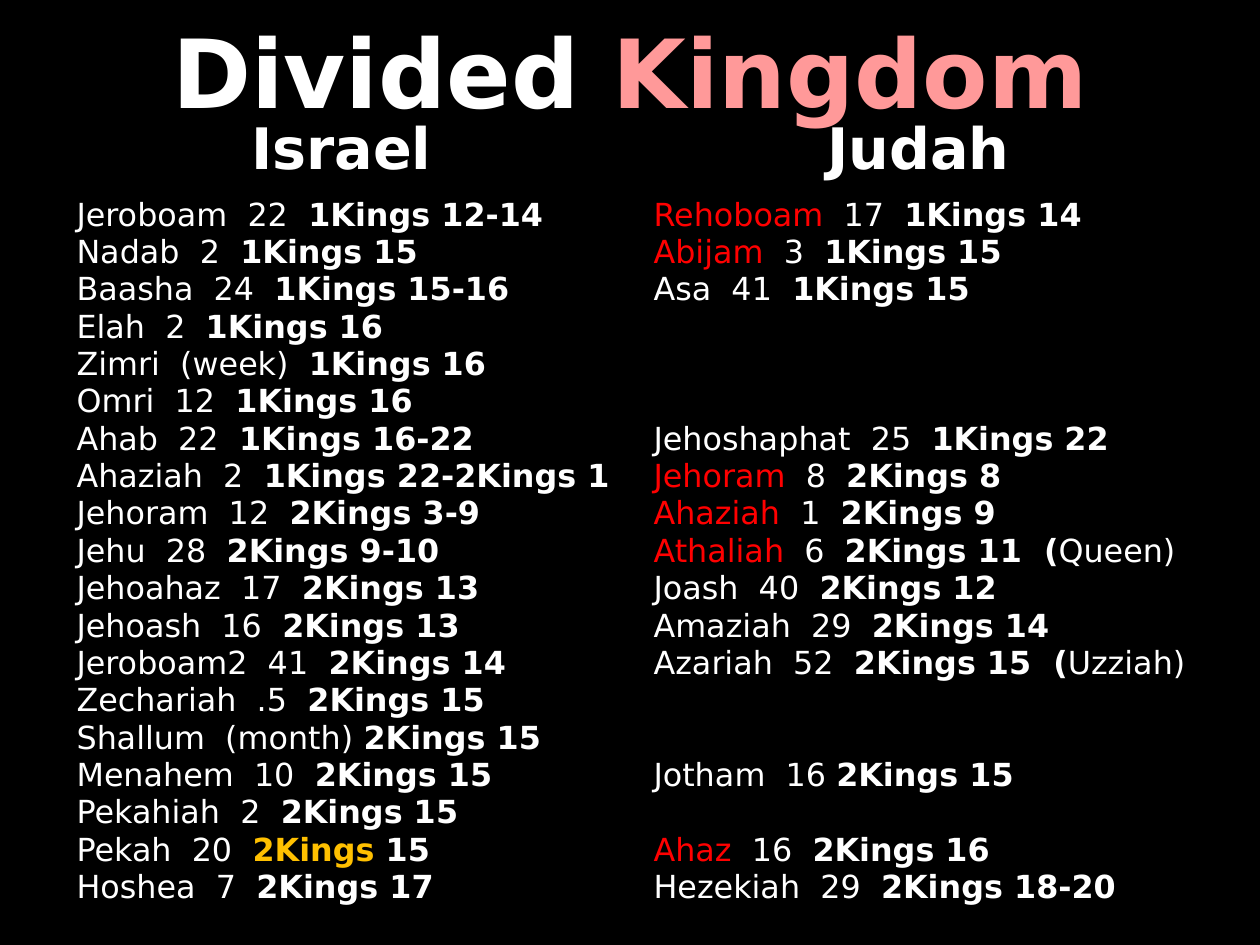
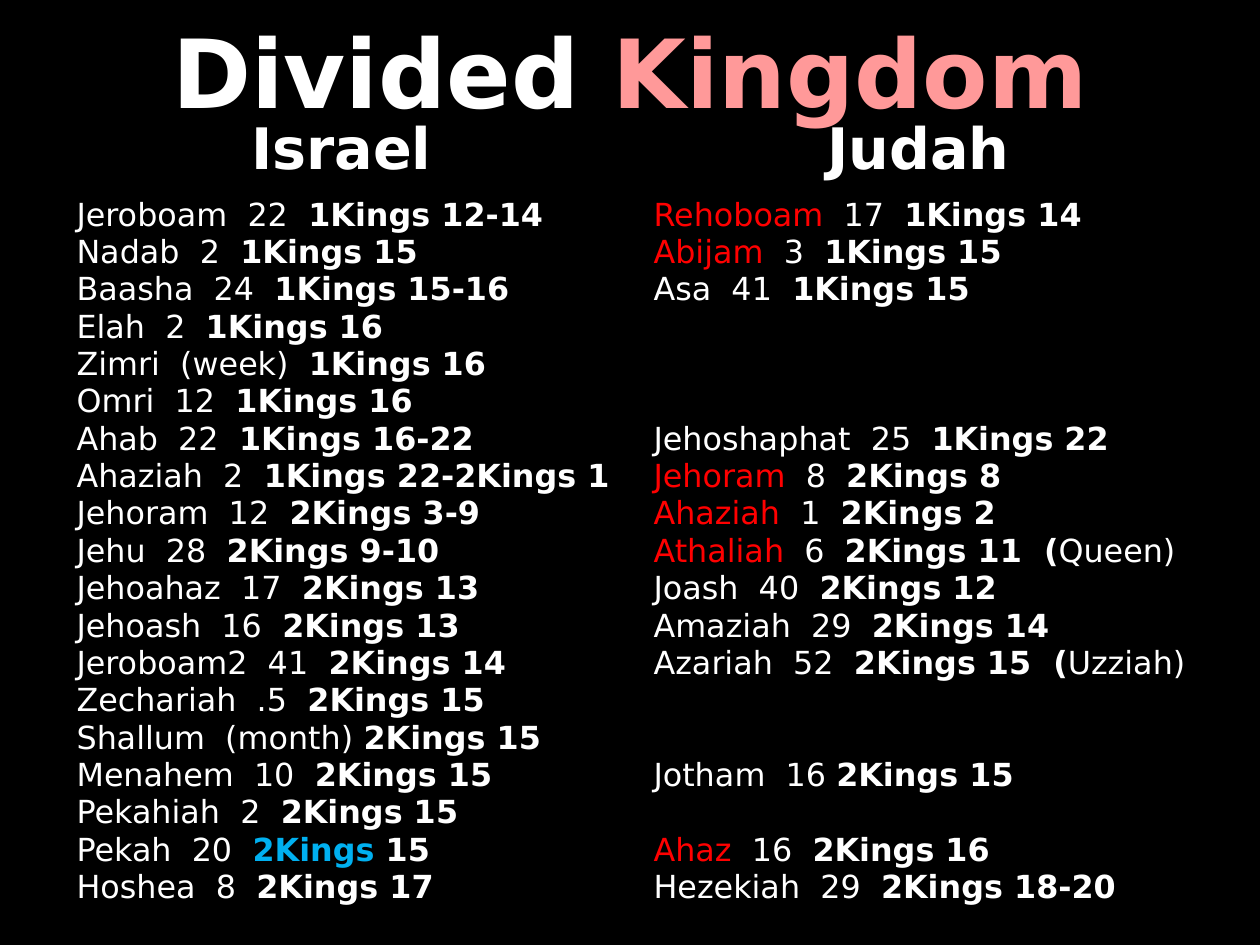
2Kings 9: 9 -> 2
2Kings at (314, 851) colour: yellow -> light blue
Hoshea 7: 7 -> 8
